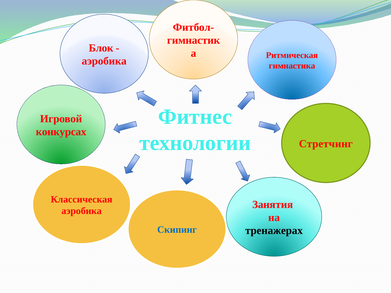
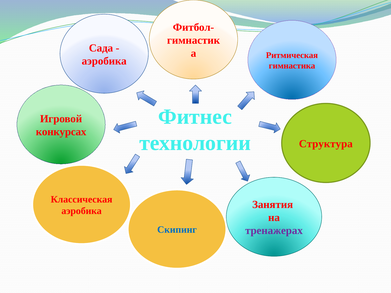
Блок: Блок -> Сада
Стретчинг: Стретчинг -> Структура
тренажерах colour: black -> purple
